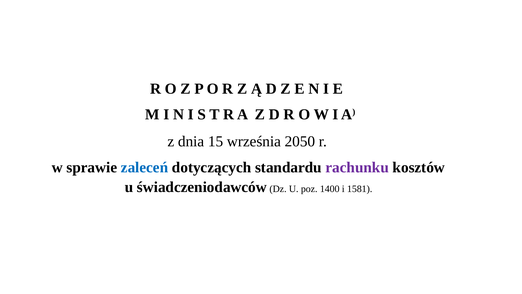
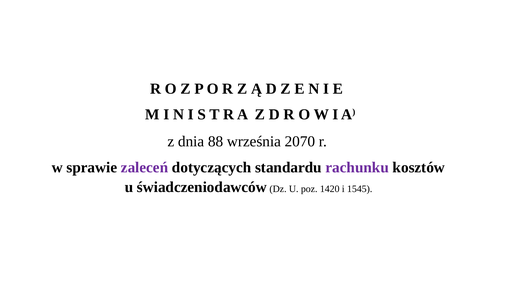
15: 15 -> 88
2050: 2050 -> 2070
zaleceń colour: blue -> purple
1400: 1400 -> 1420
1581: 1581 -> 1545
